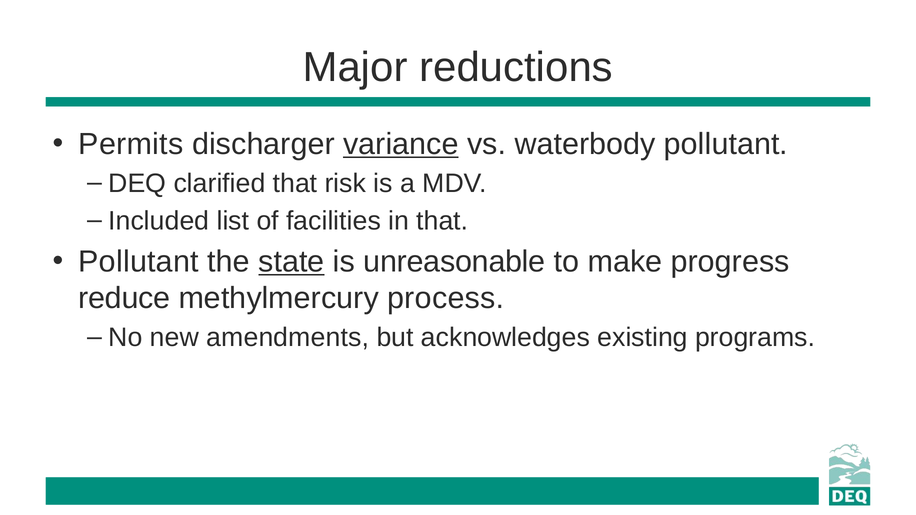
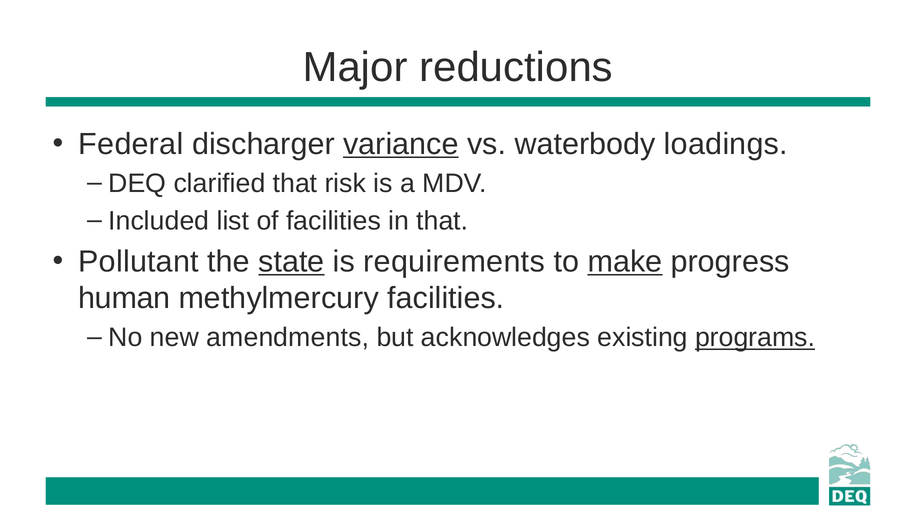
Permits: Permits -> Federal
waterbody pollutant: pollutant -> loadings
unreasonable: unreasonable -> requirements
make underline: none -> present
reduce: reduce -> human
methylmercury process: process -> facilities
programs underline: none -> present
